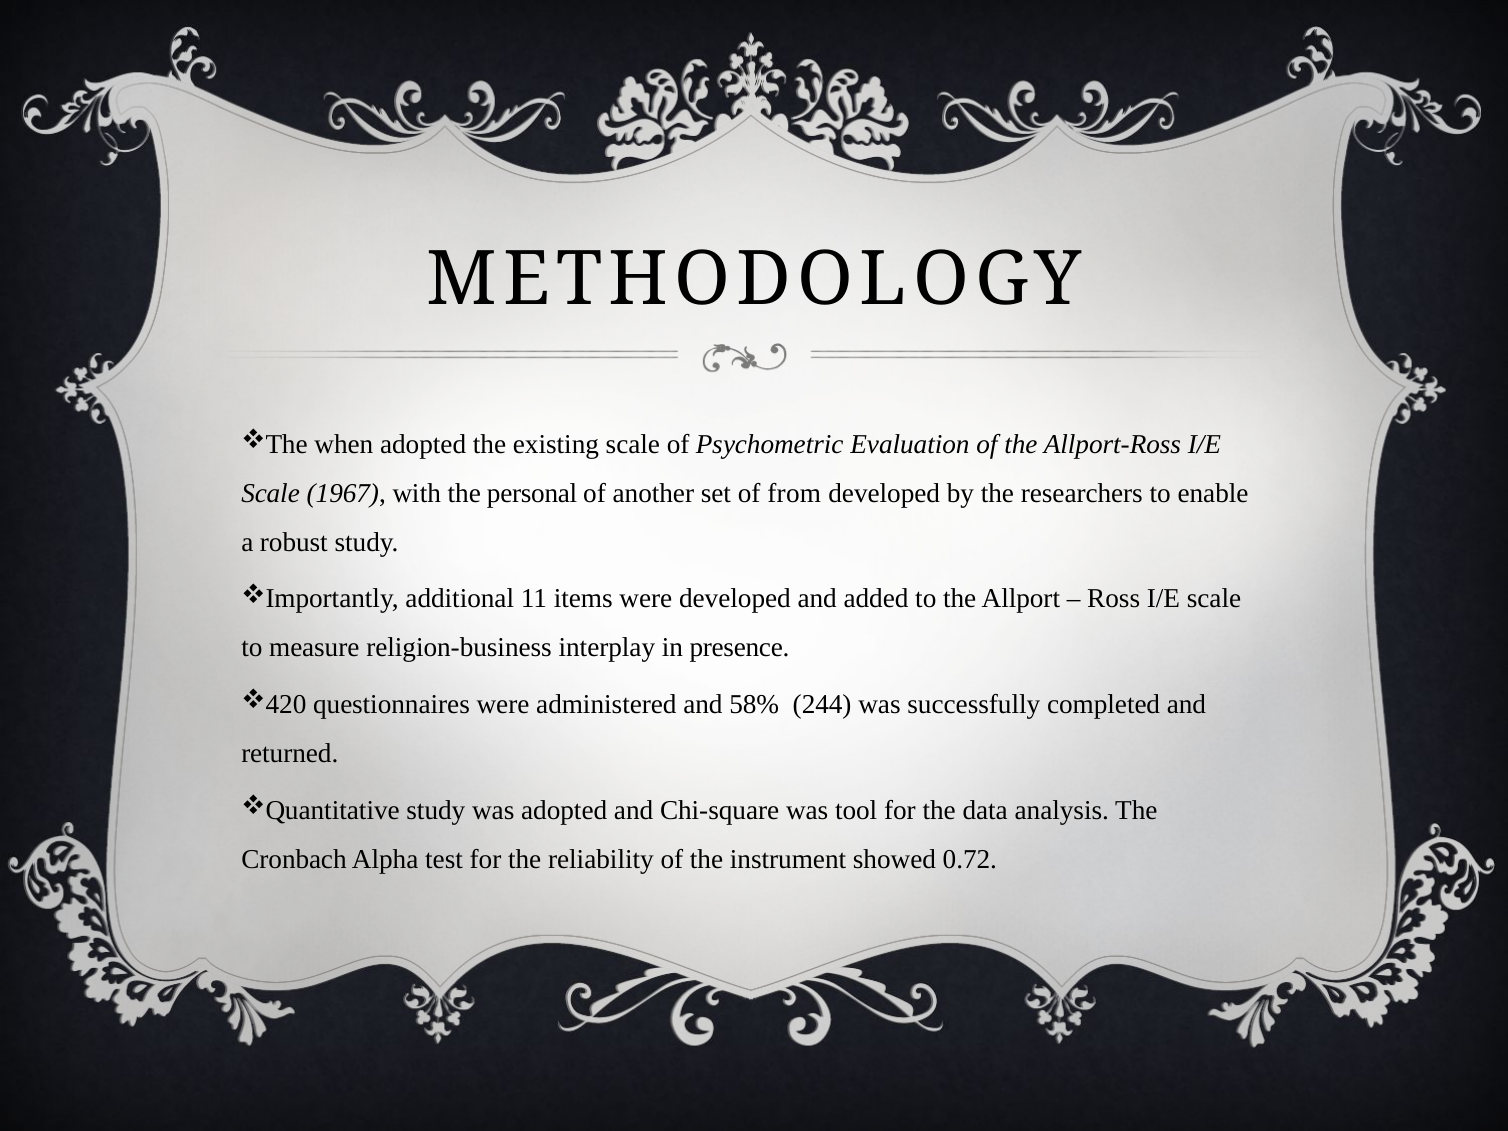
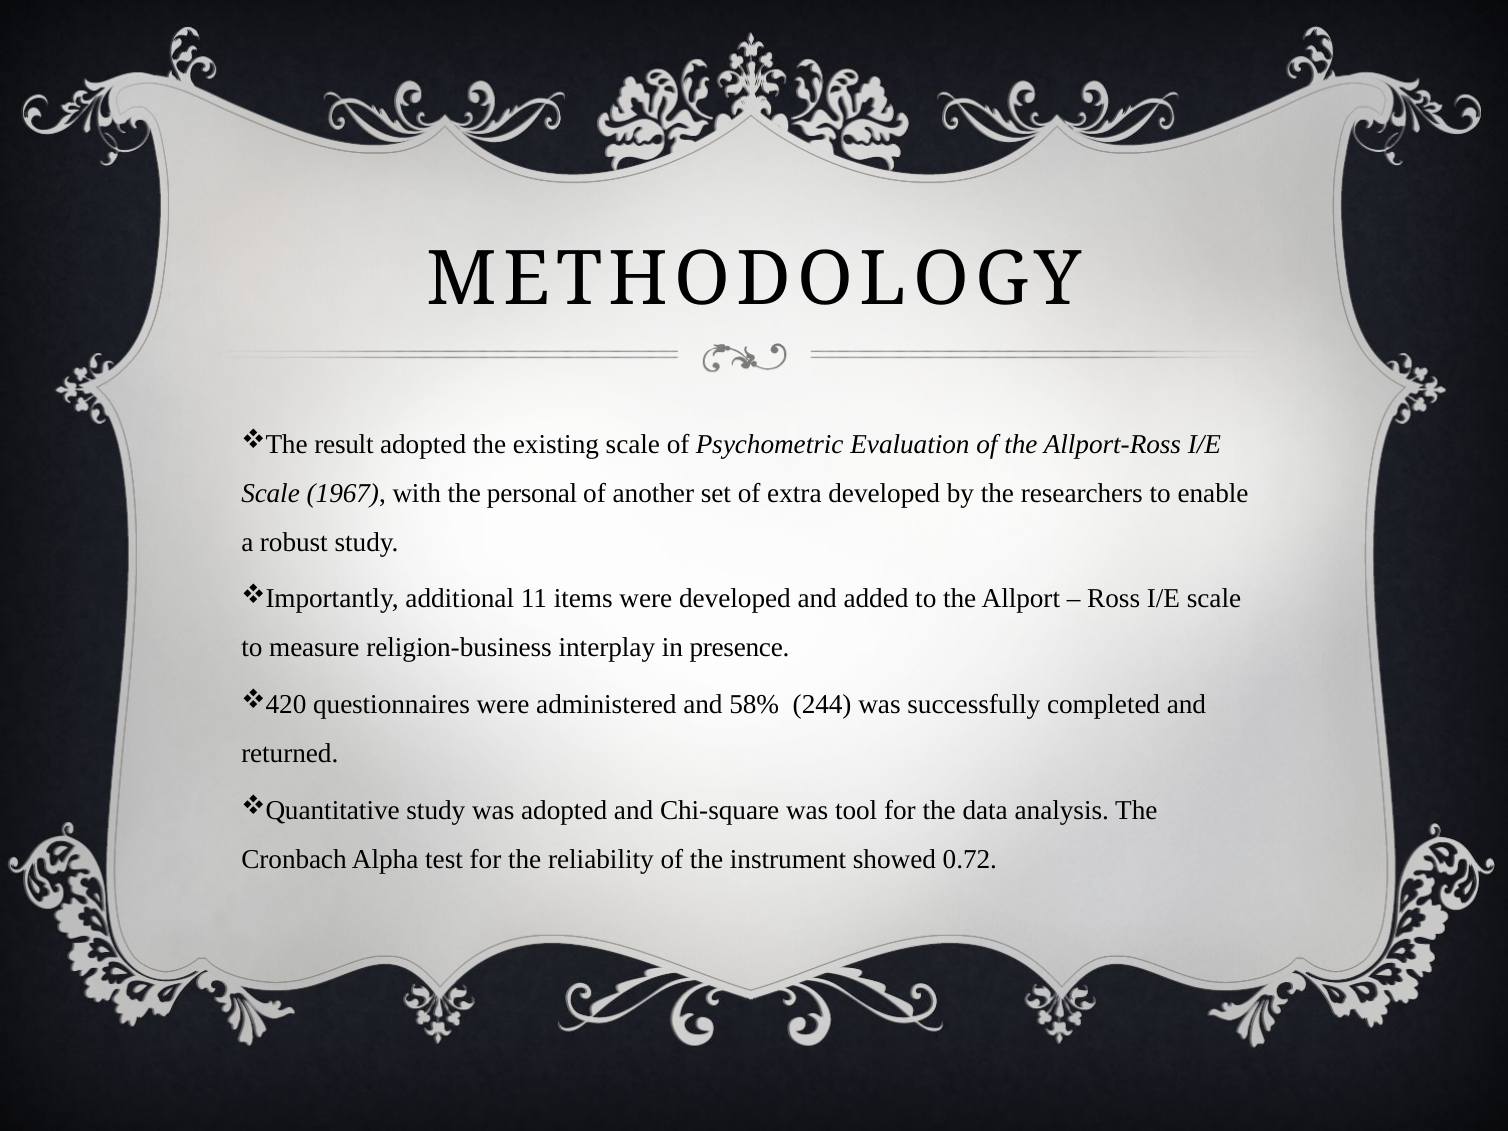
when: when -> result
from: from -> extra
